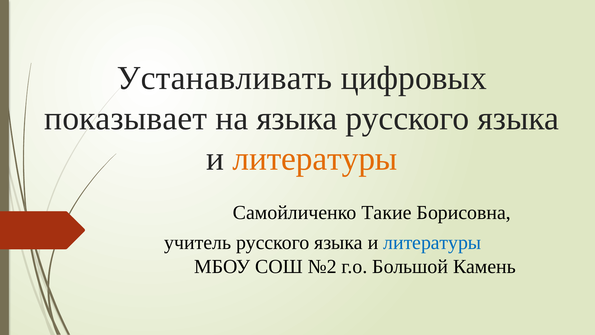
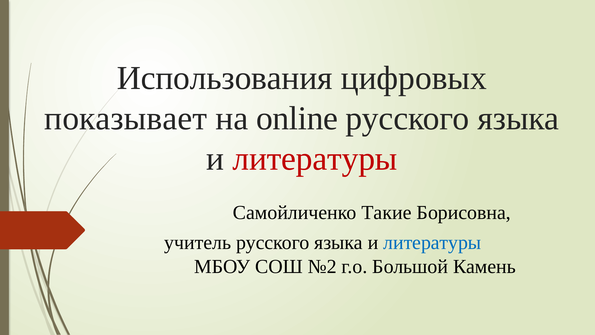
Устанавливать: Устанавливать -> Использования
на языка: языка -> online
литературы at (315, 159) colour: orange -> red
